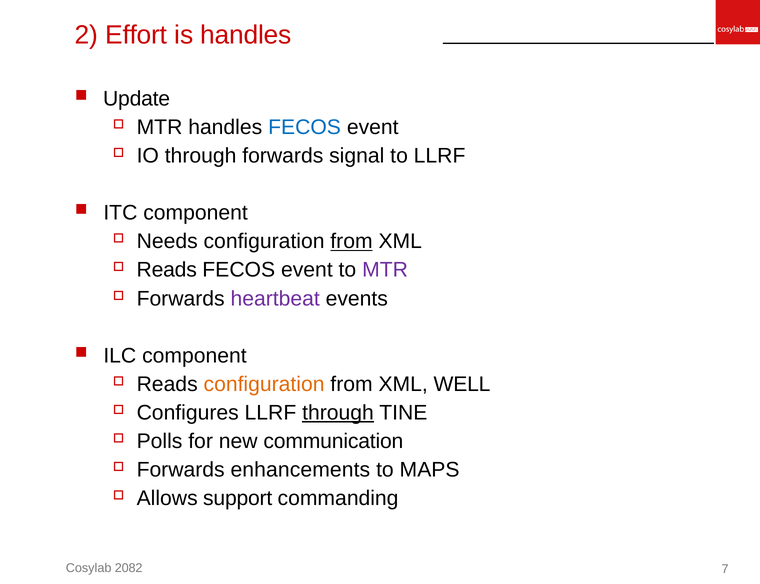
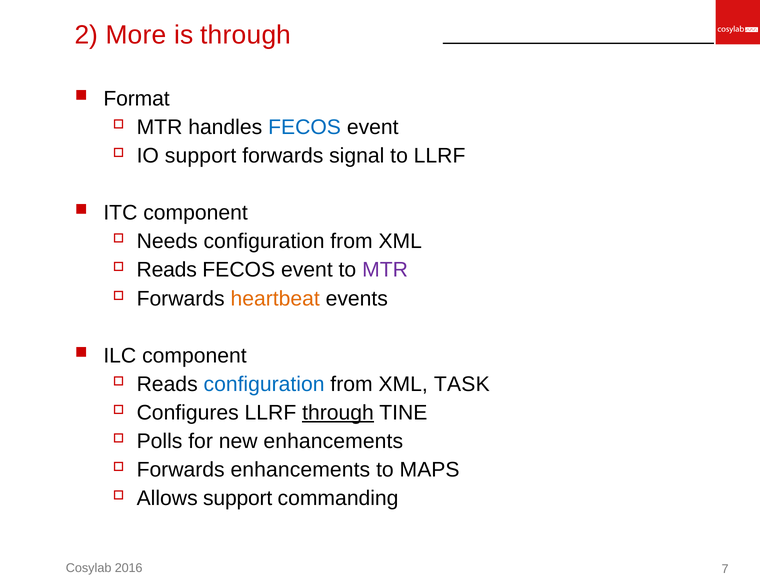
Effort: Effort -> More
is handles: handles -> through
Update: Update -> Format
IO through: through -> support
from at (351, 241) underline: present -> none
heartbeat colour: purple -> orange
configuration at (264, 384) colour: orange -> blue
WELL: WELL -> TASK
new communication: communication -> enhancements
2082: 2082 -> 2016
